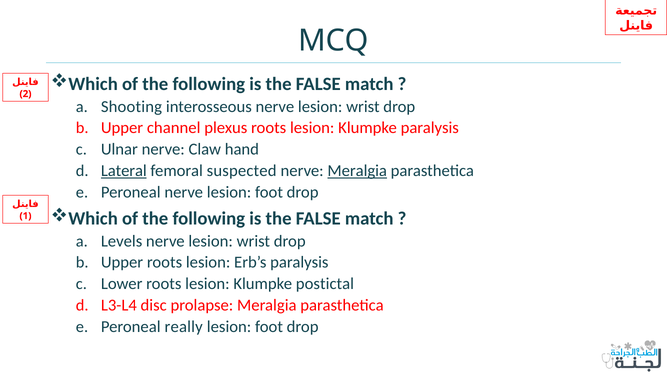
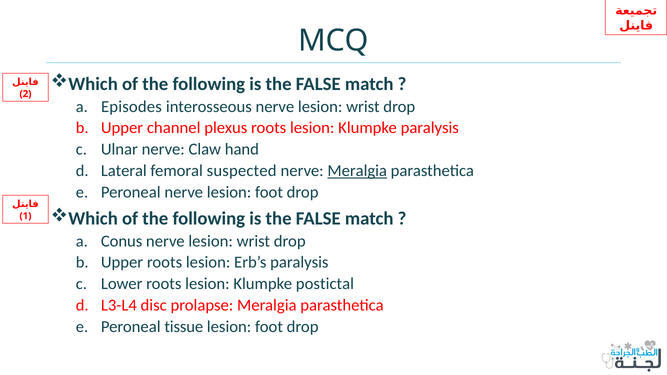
Shooting: Shooting -> Episodes
Lateral underline: present -> none
Levels: Levels -> Conus
really: really -> tissue
